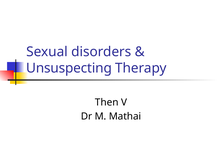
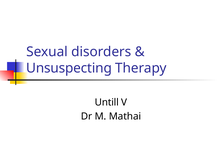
Then: Then -> Untill
